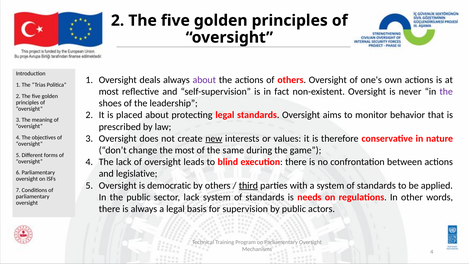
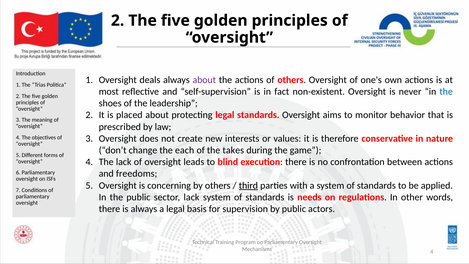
the at (446, 92) colour: purple -> blue
new underline: present -> none
the most: most -> each
same: same -> takes
legislative: legislative -> freedoms
democratic: democratic -> concerning
